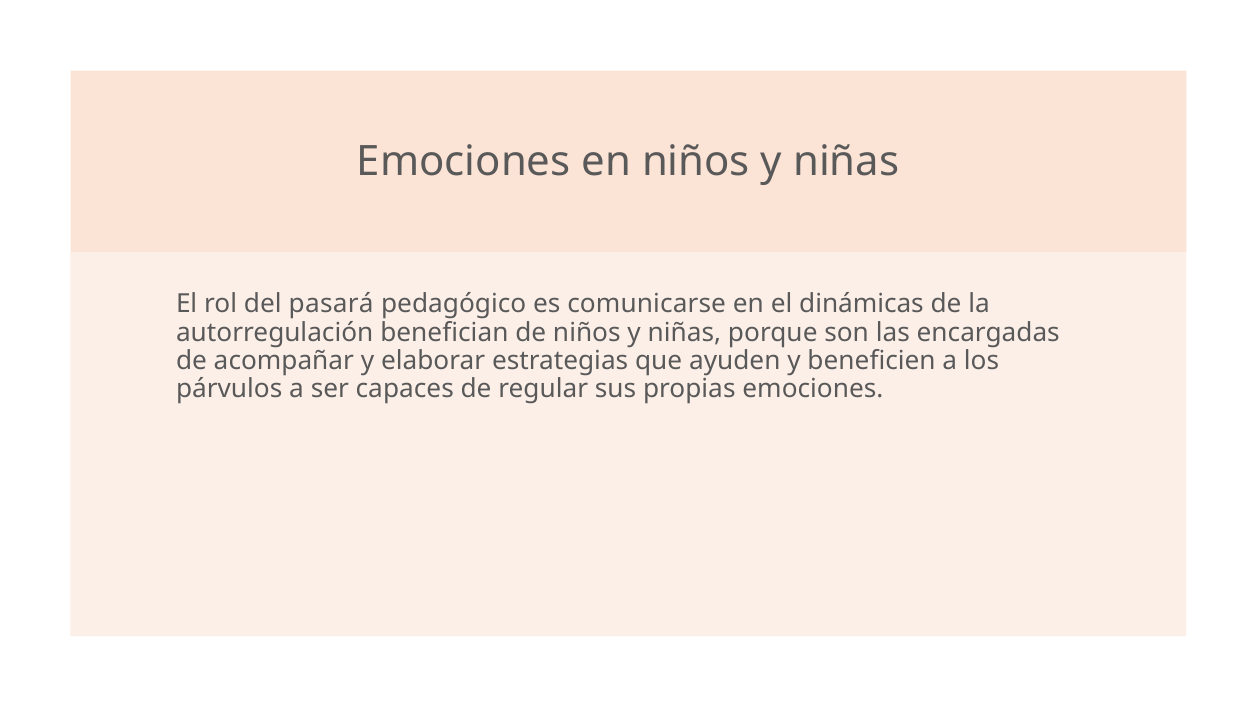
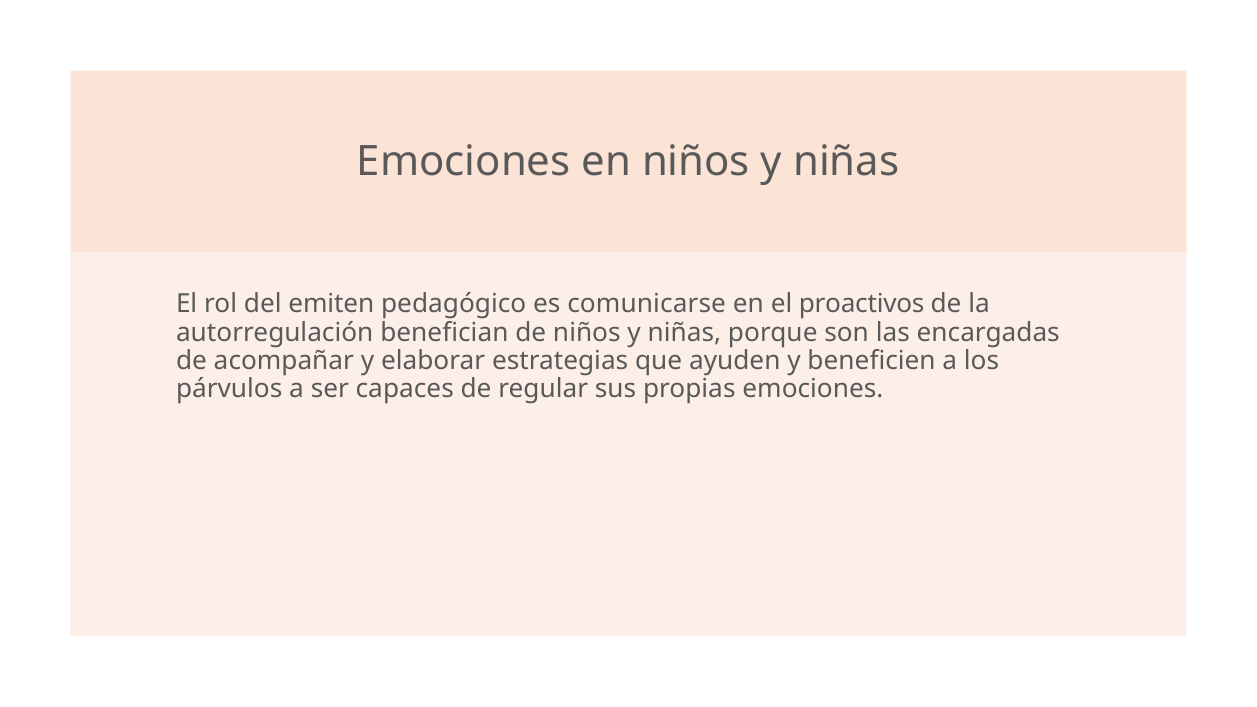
pasará: pasará -> emiten
dinámicas: dinámicas -> proactivos
